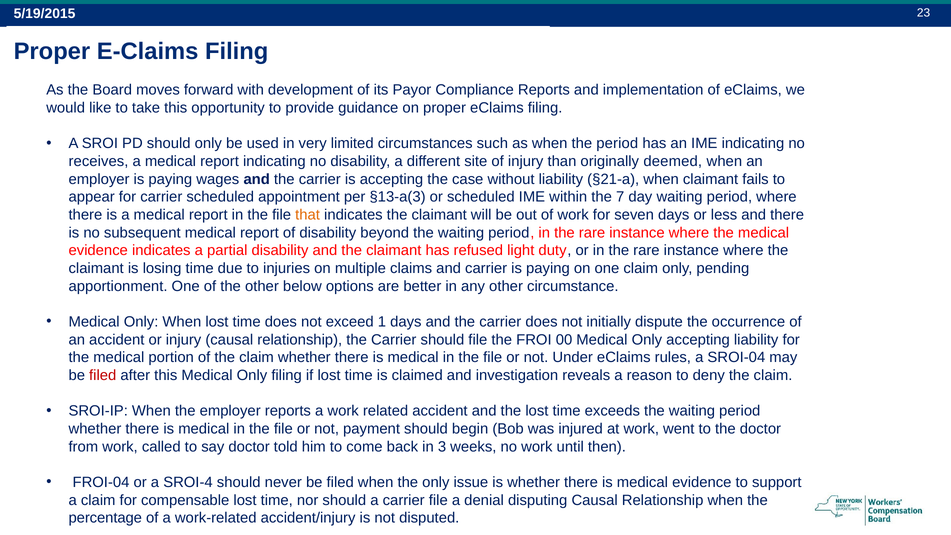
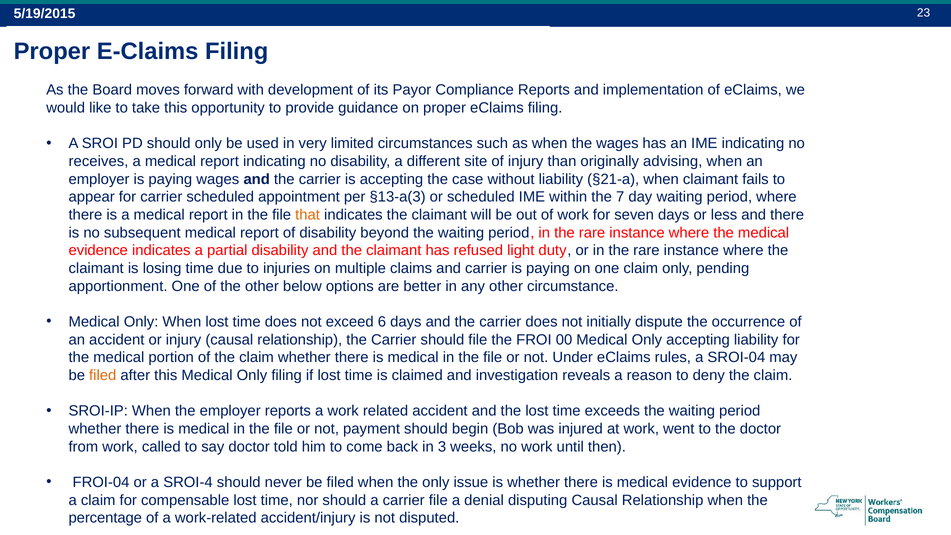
the period: period -> wages
deemed: deemed -> advising
1: 1 -> 6
filed at (103, 375) colour: red -> orange
